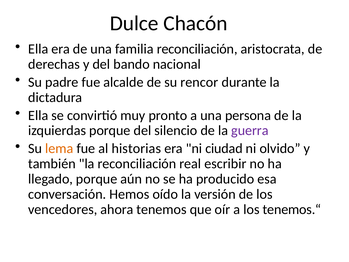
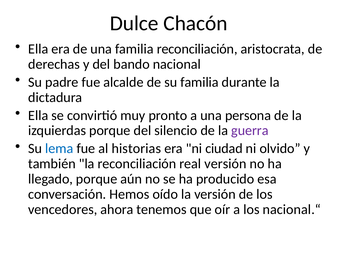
su rencor: rencor -> familia
lema colour: orange -> blue
real escribir: escribir -> versión
tenemos.“: tenemos.“ -> nacional.“
